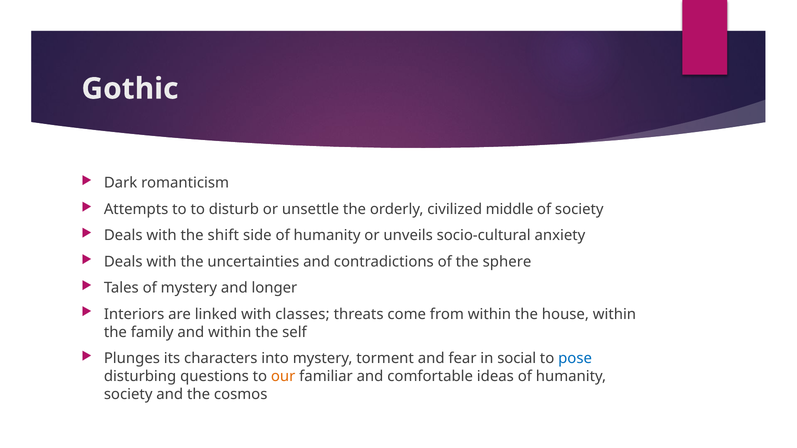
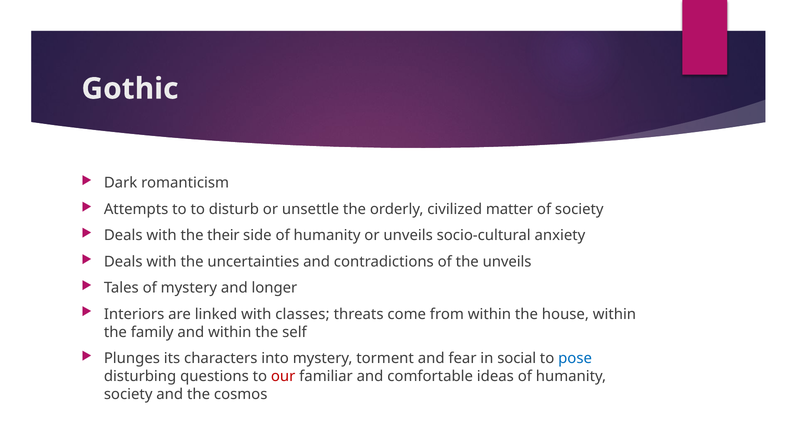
middle: middle -> matter
shift: shift -> their
the sphere: sphere -> unveils
our colour: orange -> red
